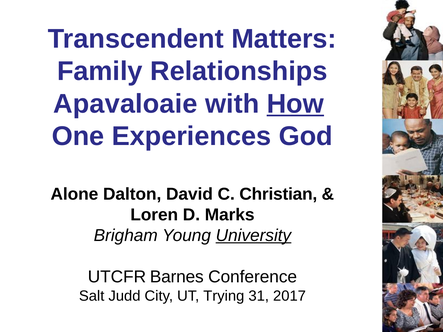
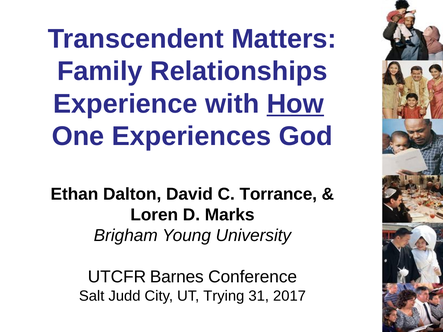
Apavaloaie: Apavaloaie -> Experience
Alone: Alone -> Ethan
Christian: Christian -> Torrance
University underline: present -> none
